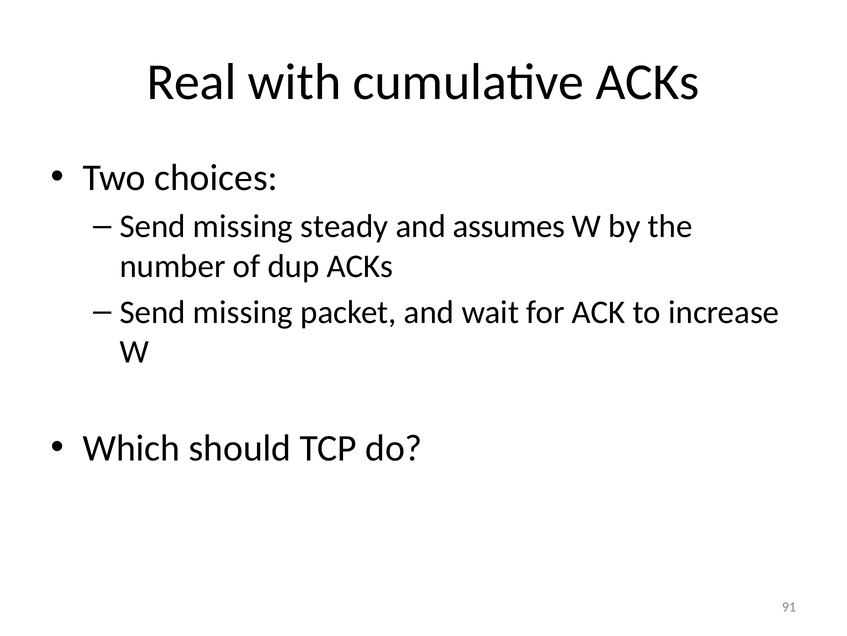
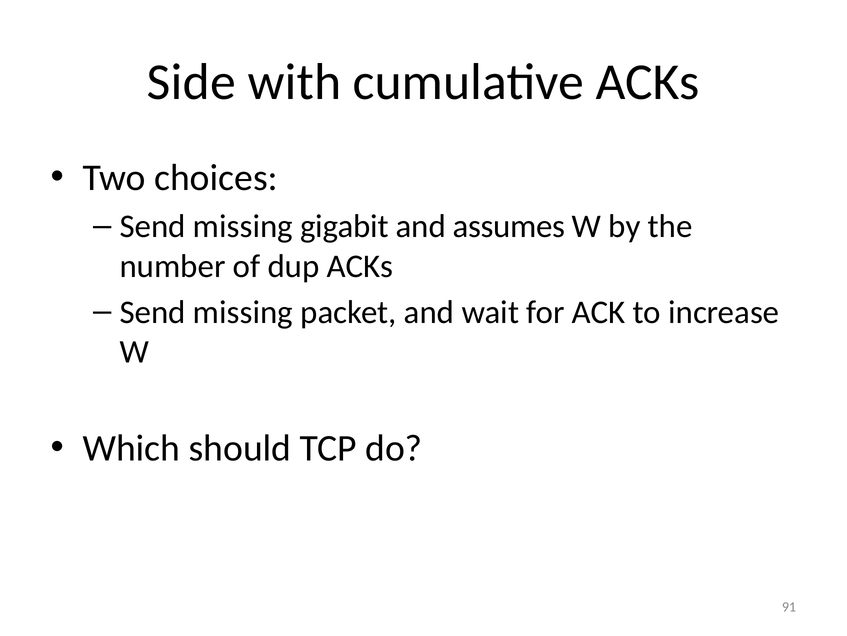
Real: Real -> Side
steady: steady -> gigabit
